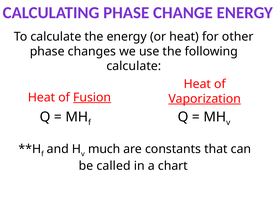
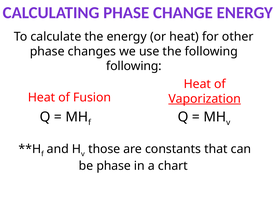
calculate at (134, 66): calculate -> following
Fusion underline: present -> none
much: much -> those
be called: called -> phase
